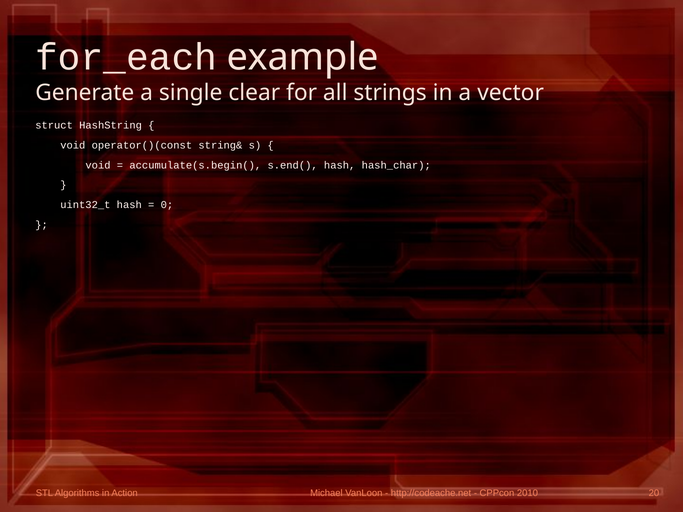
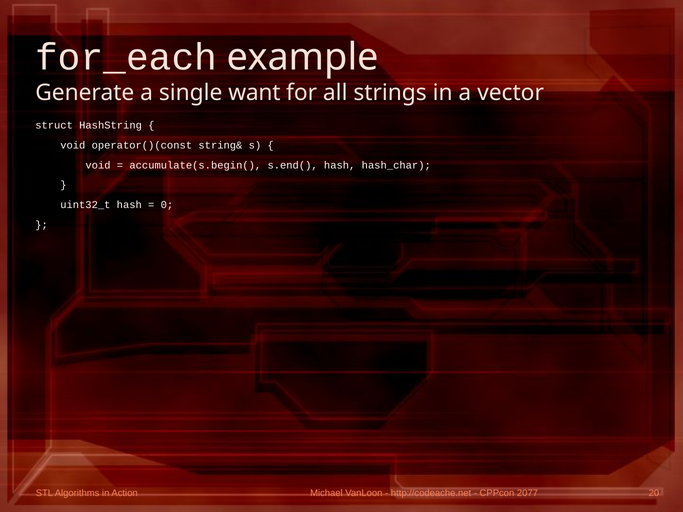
clear: clear -> want
2010: 2010 -> 2077
